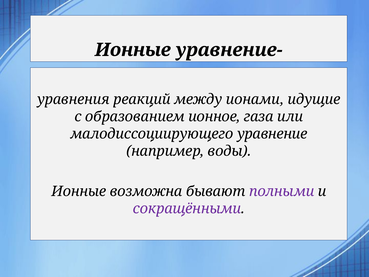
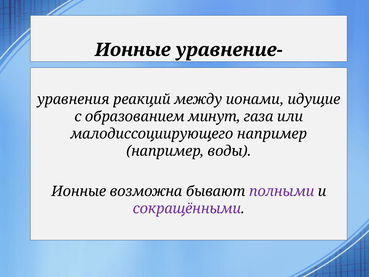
ионное: ионное -> минут
малодиссоциирующего уравнение: уравнение -> например
